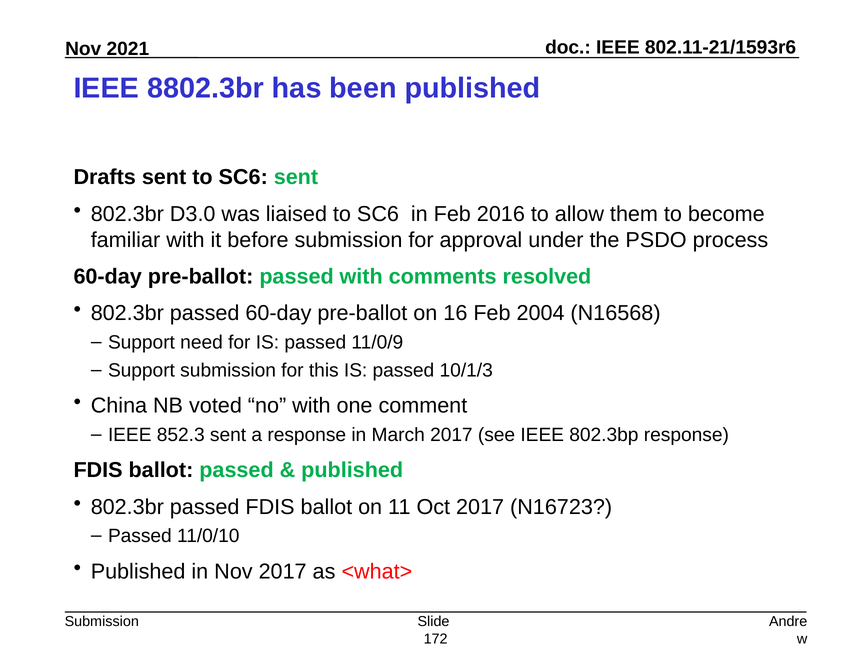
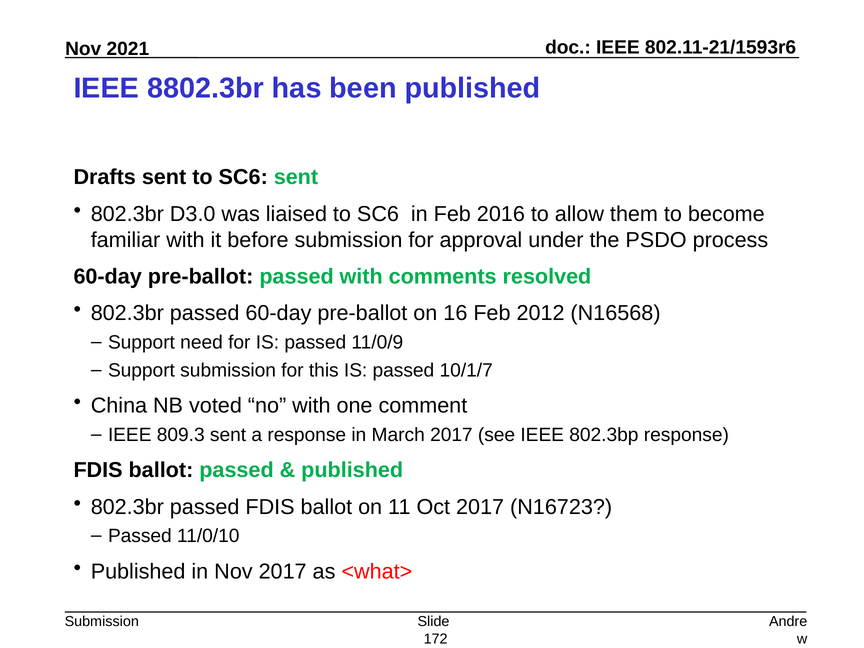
2004: 2004 -> 2012
10/1/3: 10/1/3 -> 10/1/7
852.3: 852.3 -> 809.3
